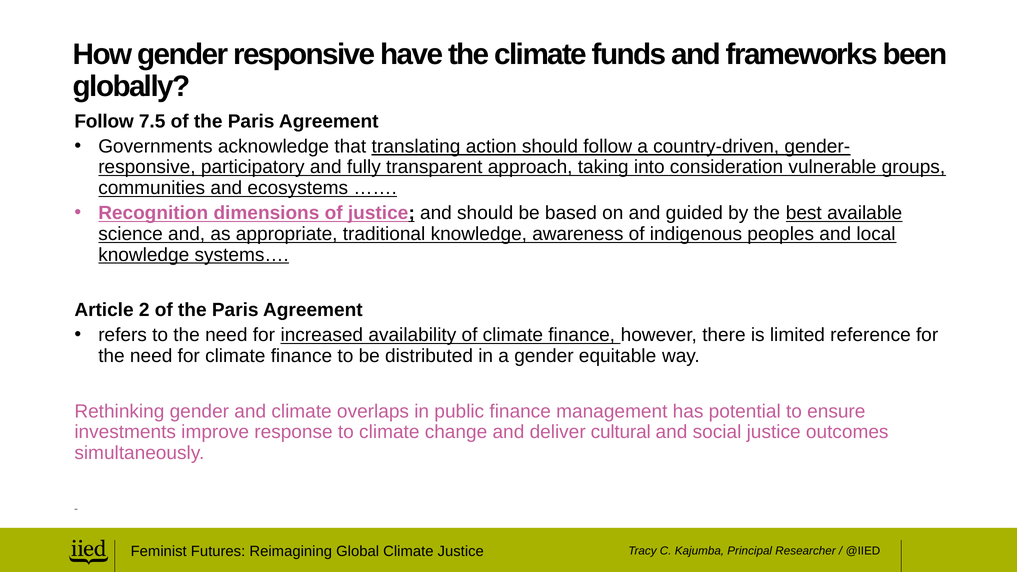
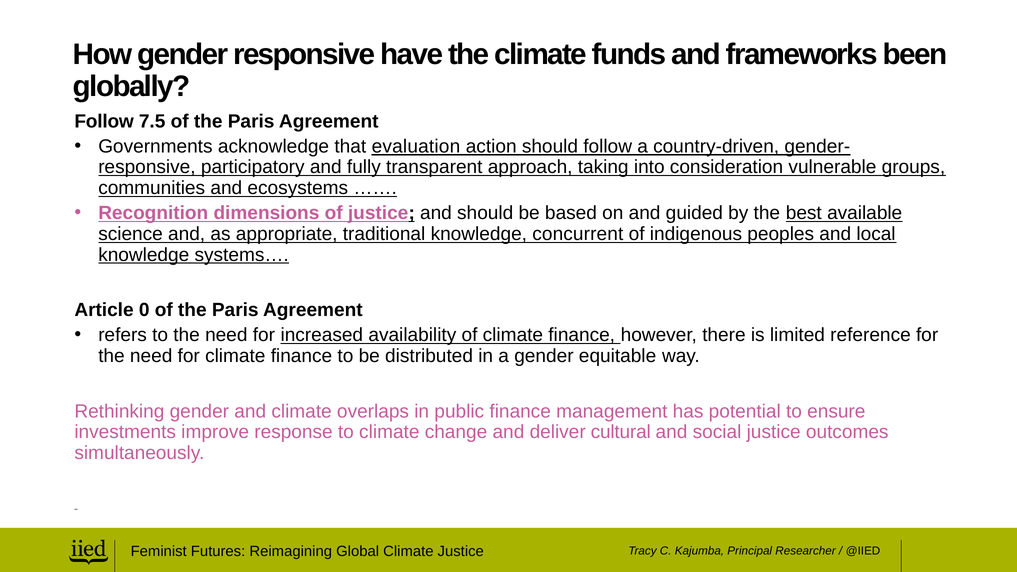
translating: translating -> evaluation
awareness: awareness -> concurrent
2: 2 -> 0
